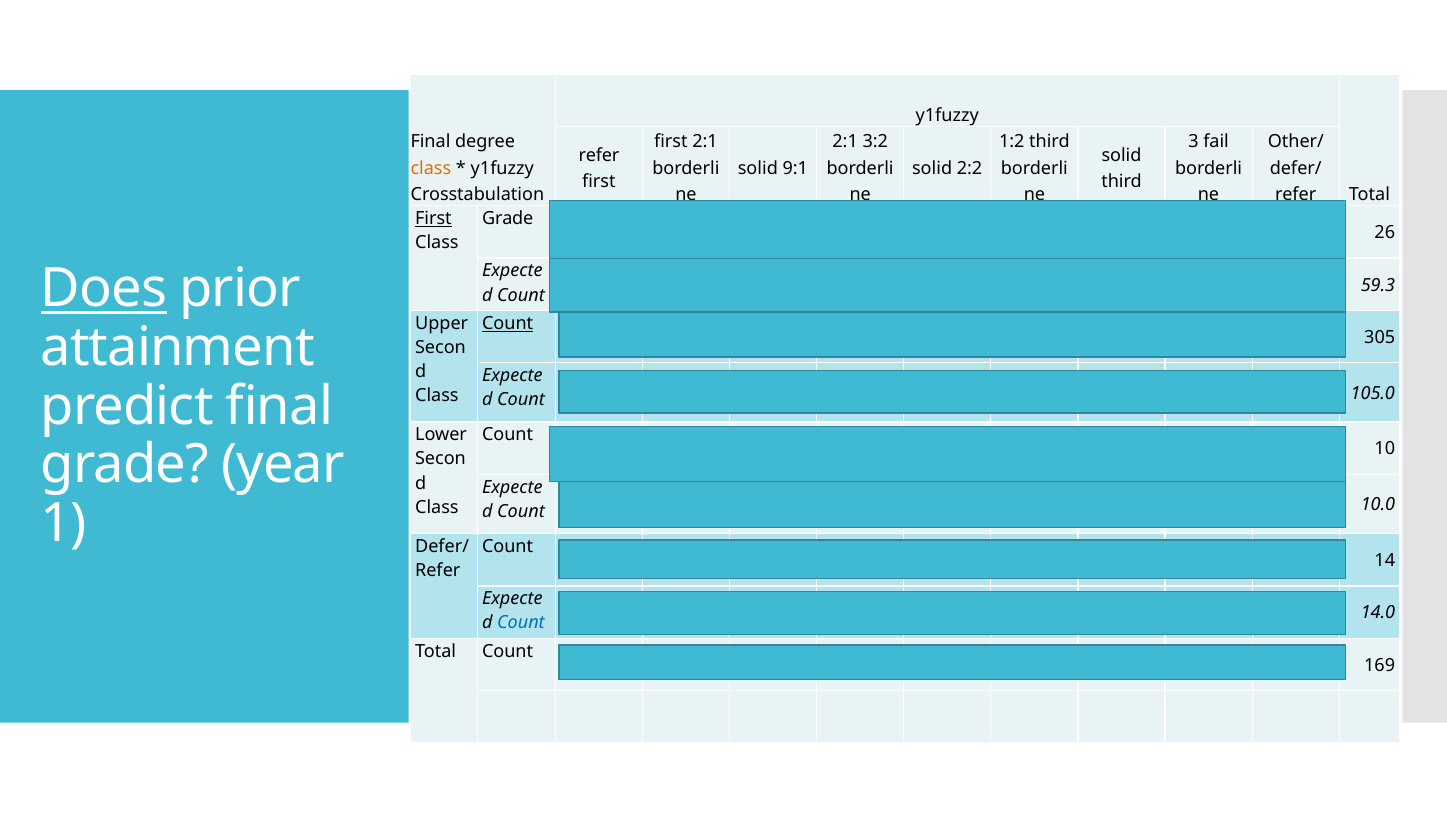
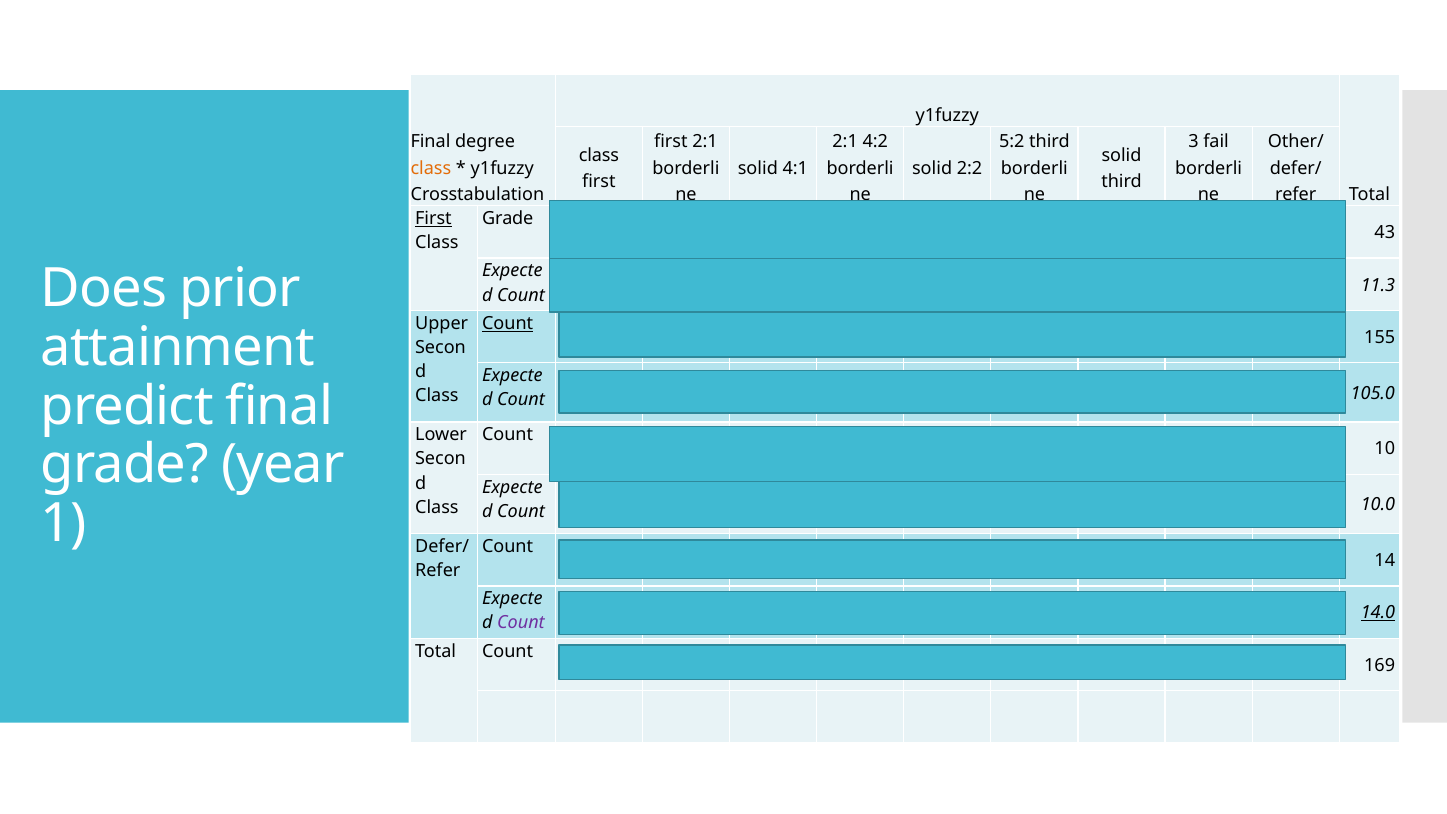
3:2: 3:2 -> 4:2
1:2: 1:2 -> 5:2
refer at (599, 155): refer -> class
9:1: 9:1 -> 4:1
26 at (1385, 233): 26 -> 43
Does underline: present -> none
59.3: 59.3 -> 11.3
305: 305 -> 155
14.0 underline: none -> present
Count at (521, 623) colour: blue -> purple
